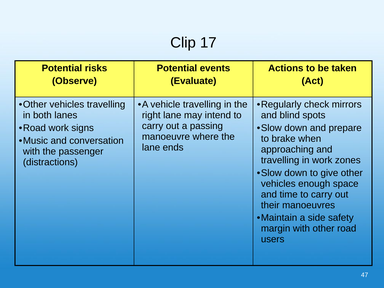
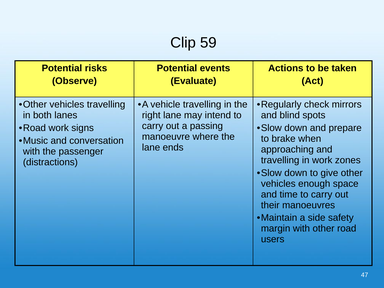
17: 17 -> 59
